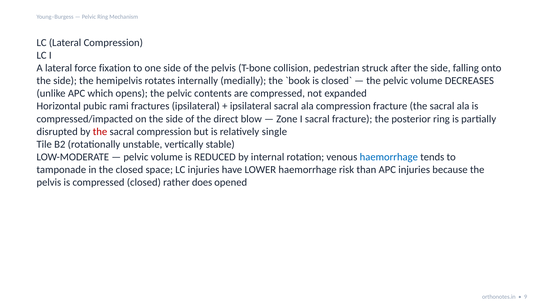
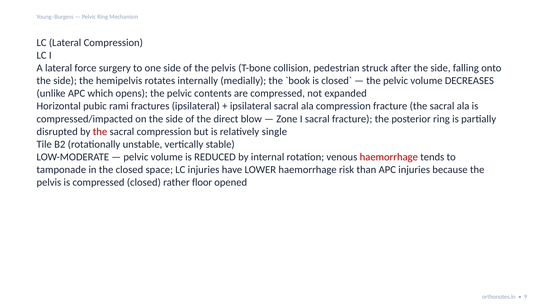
fixation: fixation -> surgery
haemorrhage at (389, 157) colour: blue -> red
does: does -> floor
